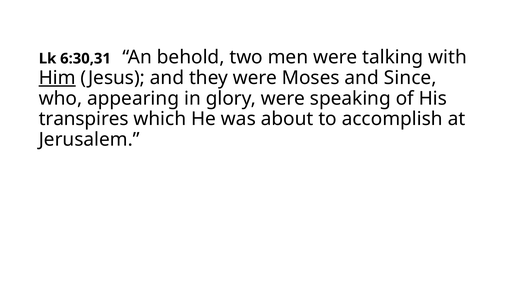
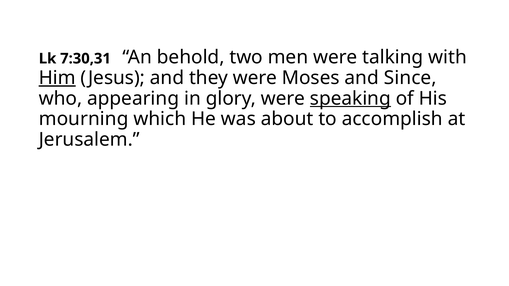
6:30,31: 6:30,31 -> 7:30,31
speaking underline: none -> present
transpires: transpires -> mourning
